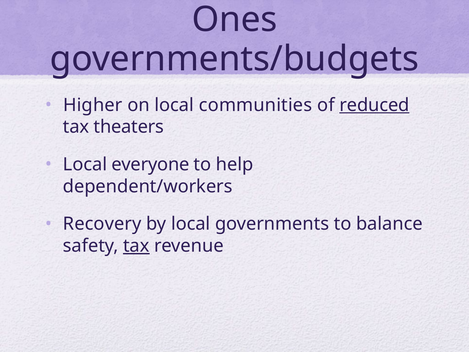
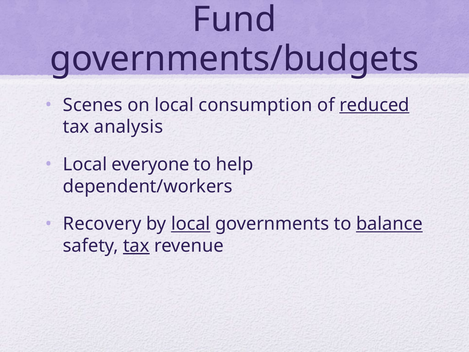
Ones: Ones -> Fund
Higher: Higher -> Scenes
communities: communities -> consumption
theaters: theaters -> analysis
local at (191, 224) underline: none -> present
balance underline: none -> present
